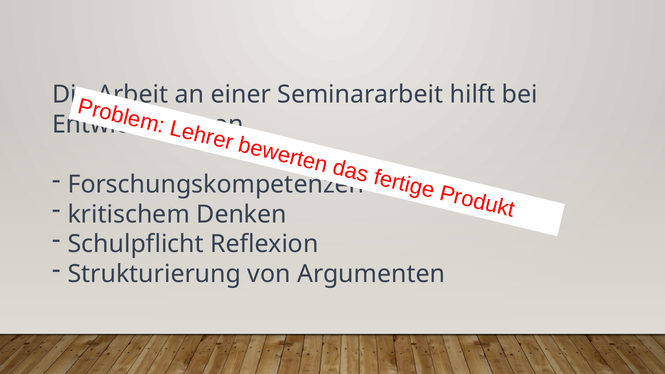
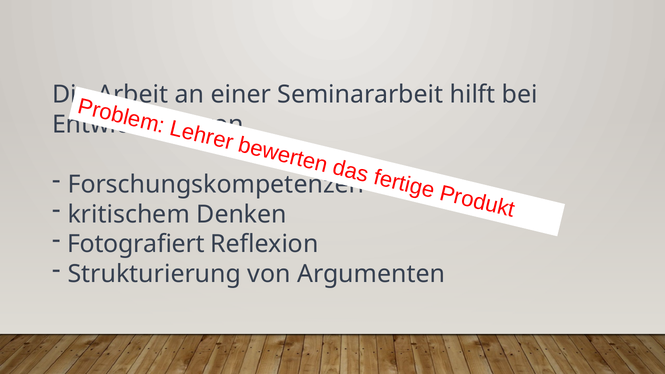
Schulpflicht: Schulpflicht -> Fotografiert
